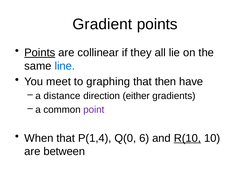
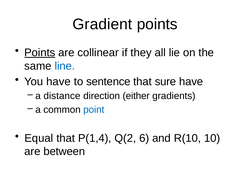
You meet: meet -> have
graphing: graphing -> sentence
then: then -> sure
point colour: purple -> blue
When: When -> Equal
Q(0: Q(0 -> Q(2
R(10 underline: present -> none
